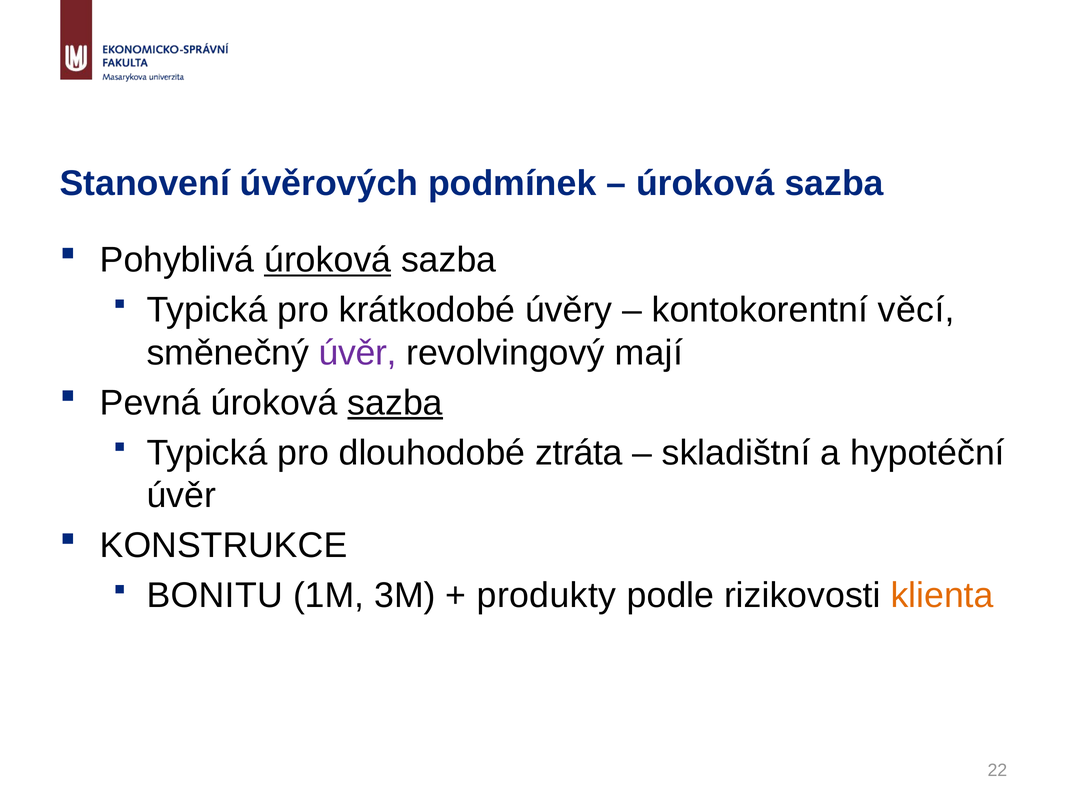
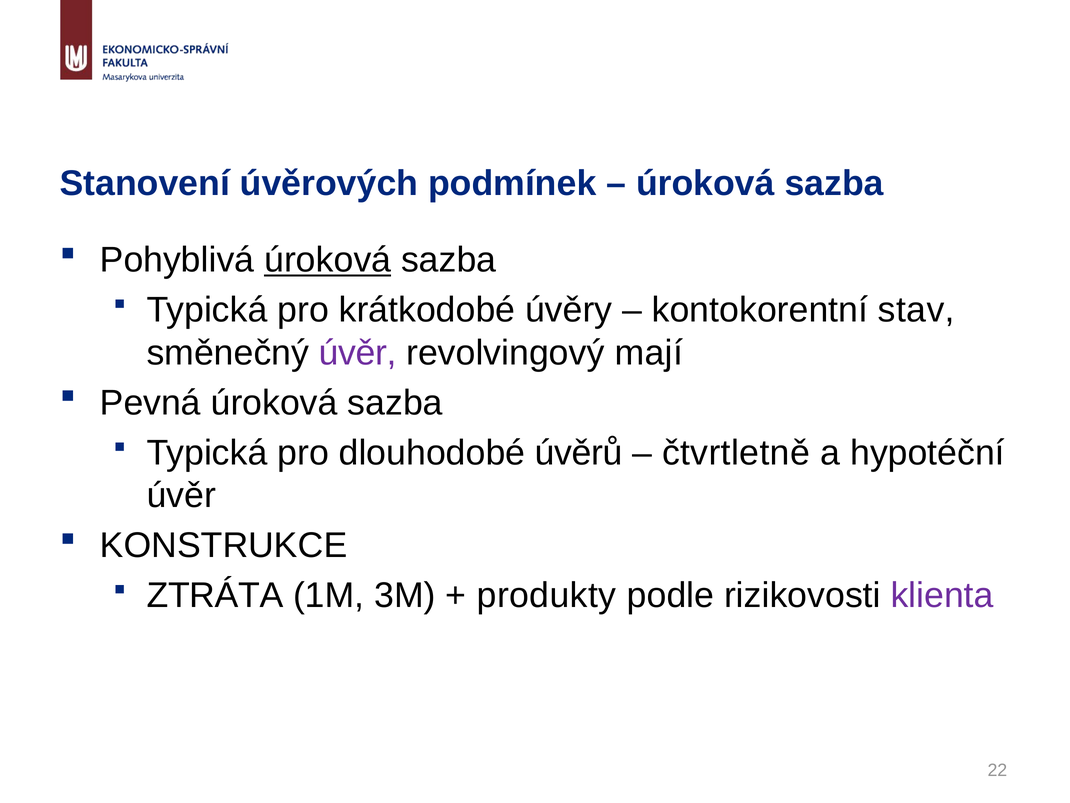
věcí: věcí -> stav
sazba at (395, 403) underline: present -> none
ztráta: ztráta -> úvěrů
skladištní: skladištní -> čtvrtletně
BONITU: BONITU -> ZTRÁTA
klienta colour: orange -> purple
